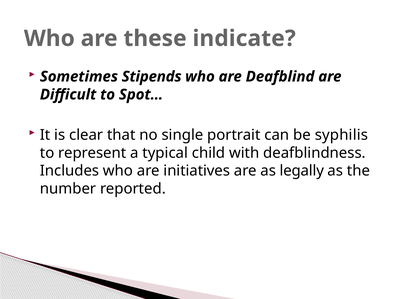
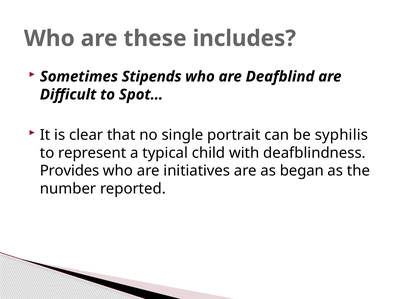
indicate: indicate -> includes
Includes: Includes -> Provides
legally: legally -> began
